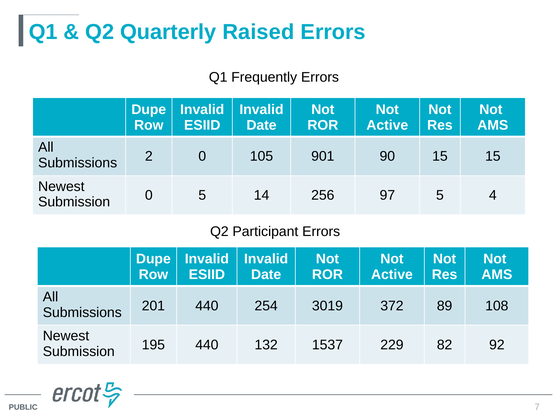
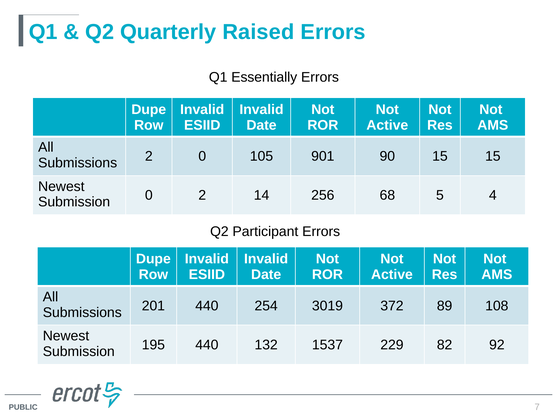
Frequently: Frequently -> Essentially
0 5: 5 -> 2
97: 97 -> 68
